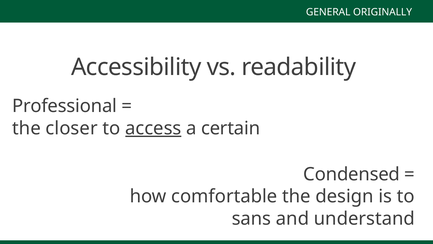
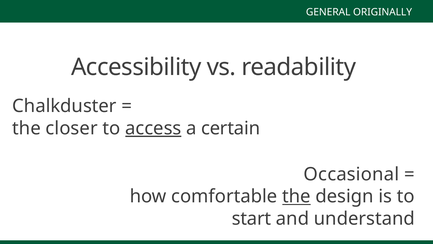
Professional: Professional -> Chalkduster
Condensed: Condensed -> Occasional
the at (296, 196) underline: none -> present
sans: sans -> start
